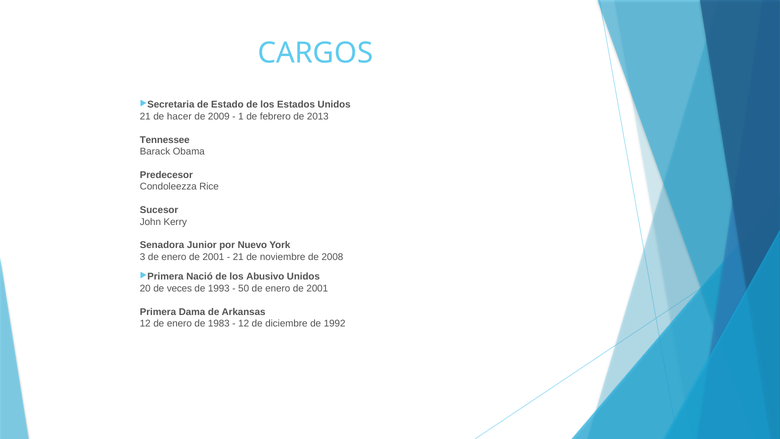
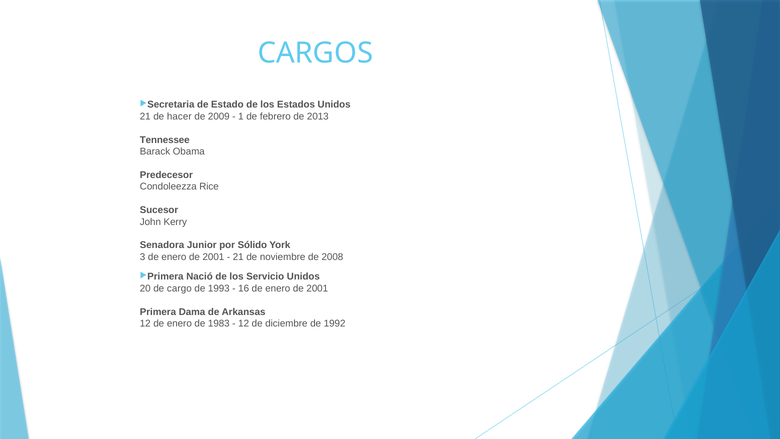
Nuevo: Nuevo -> Sólido
Abusivo: Abusivo -> Servicio
veces: veces -> cargo
50: 50 -> 16
